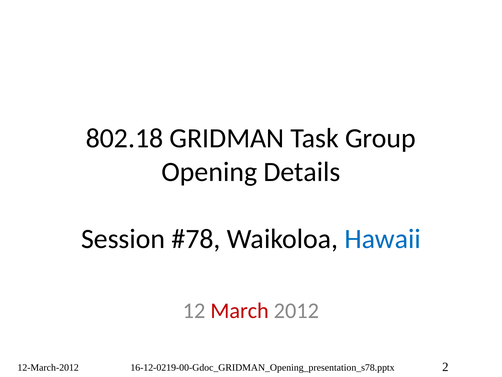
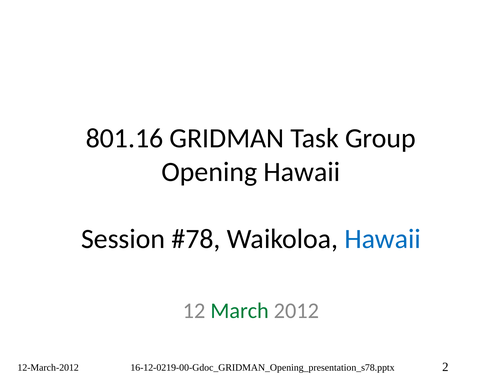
802.18: 802.18 -> 801.16
Opening Details: Details -> Hawaii
March colour: red -> green
